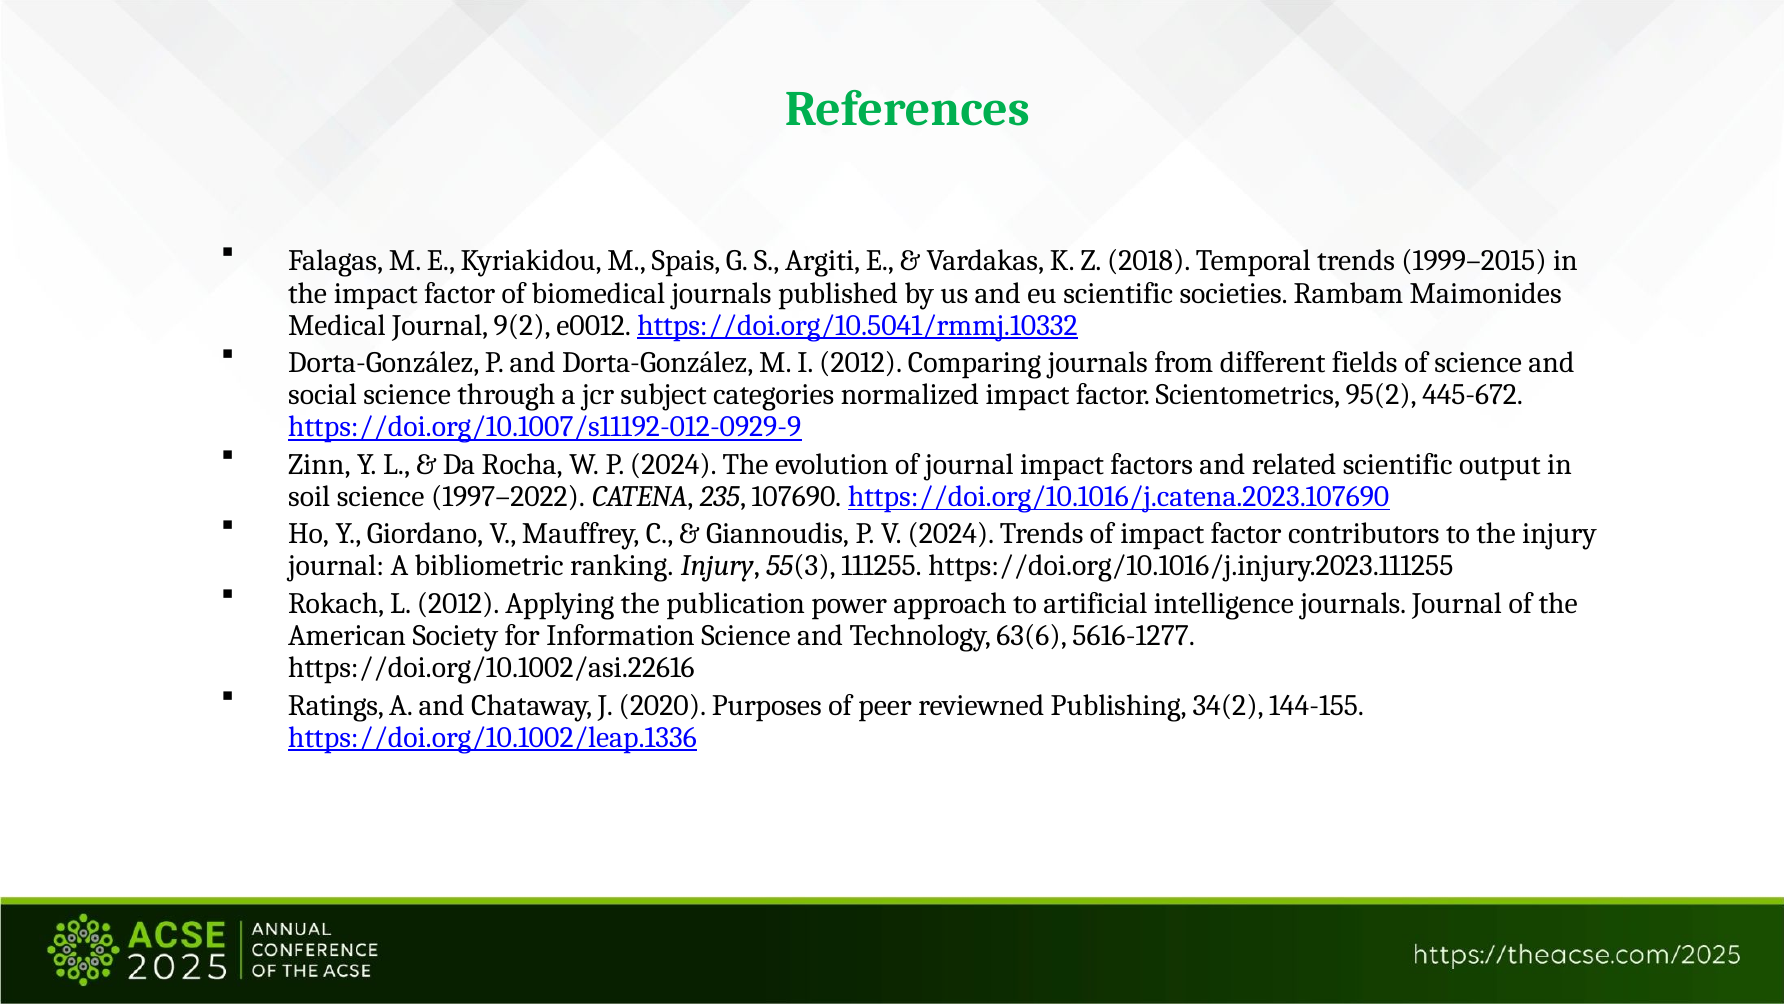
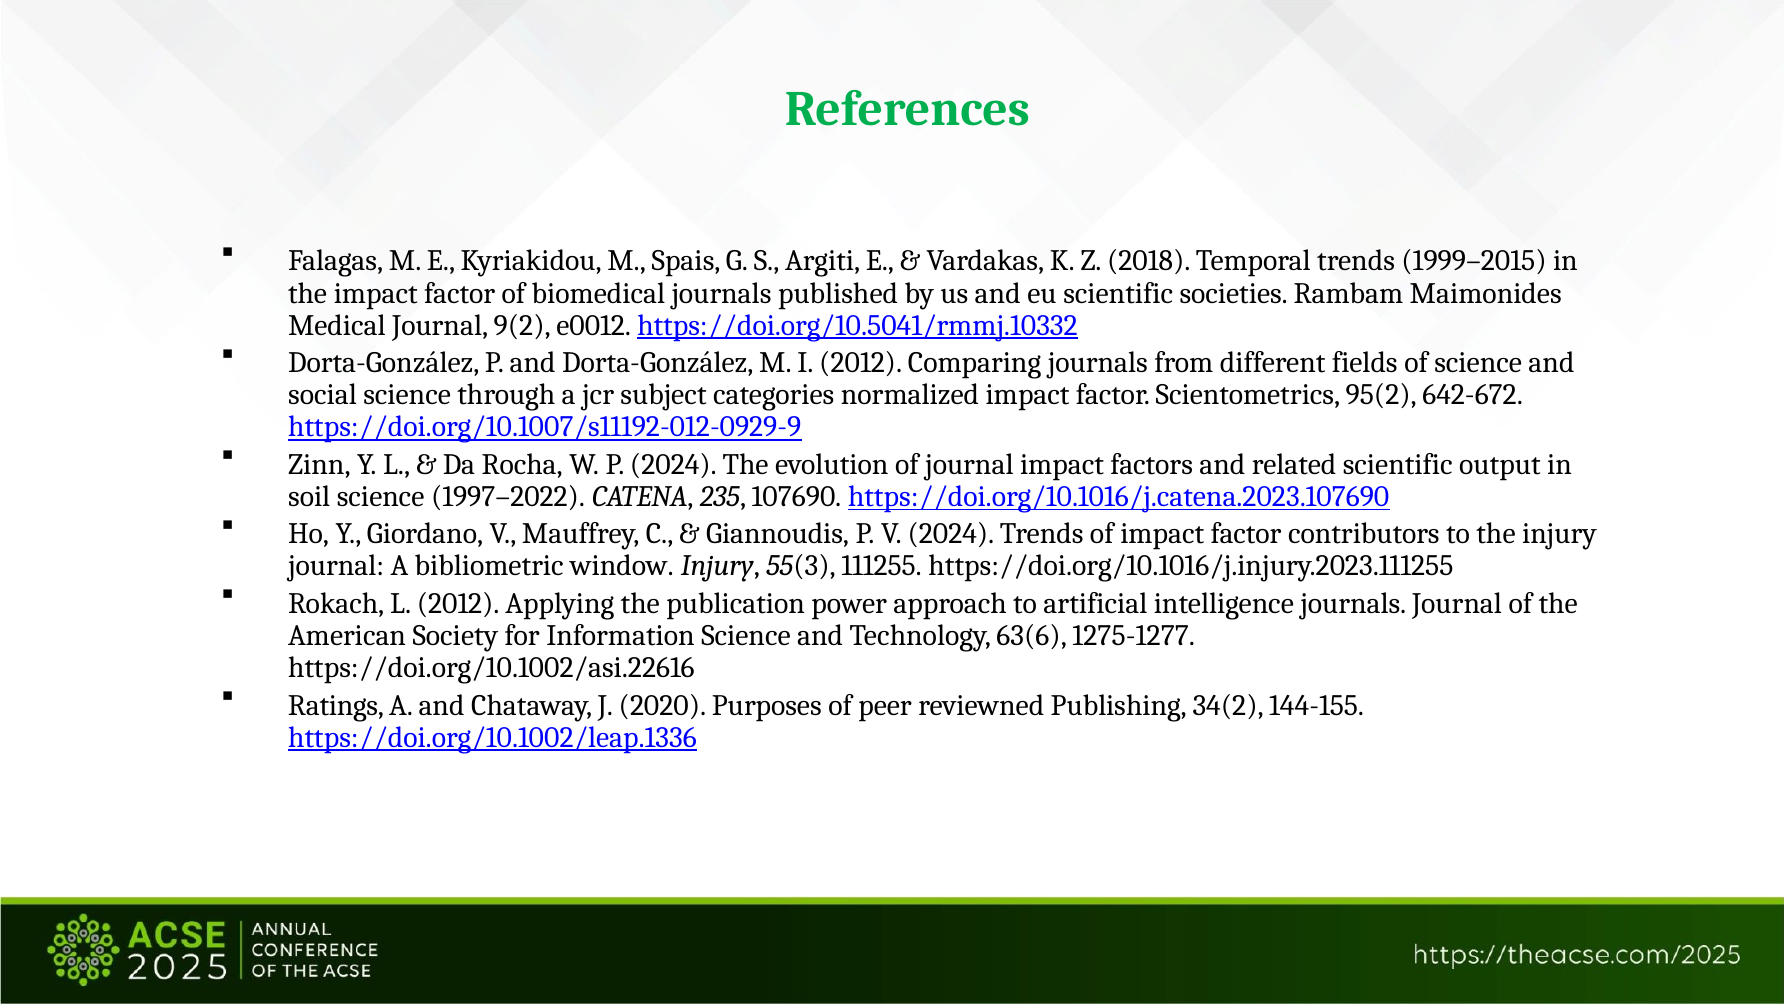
445-672: 445-672 -> 642-672
ranking: ranking -> window
5616-1277: 5616-1277 -> 1275-1277
